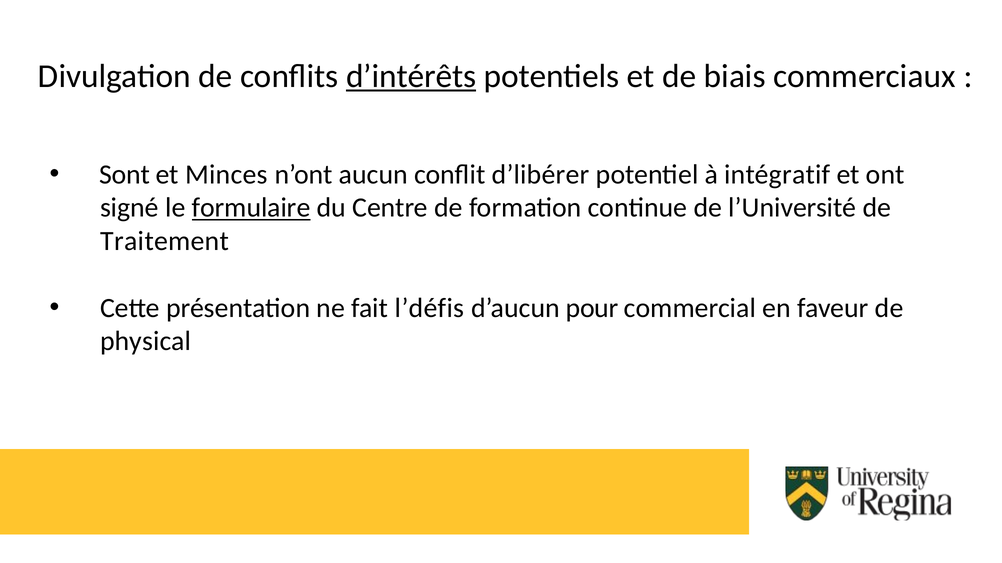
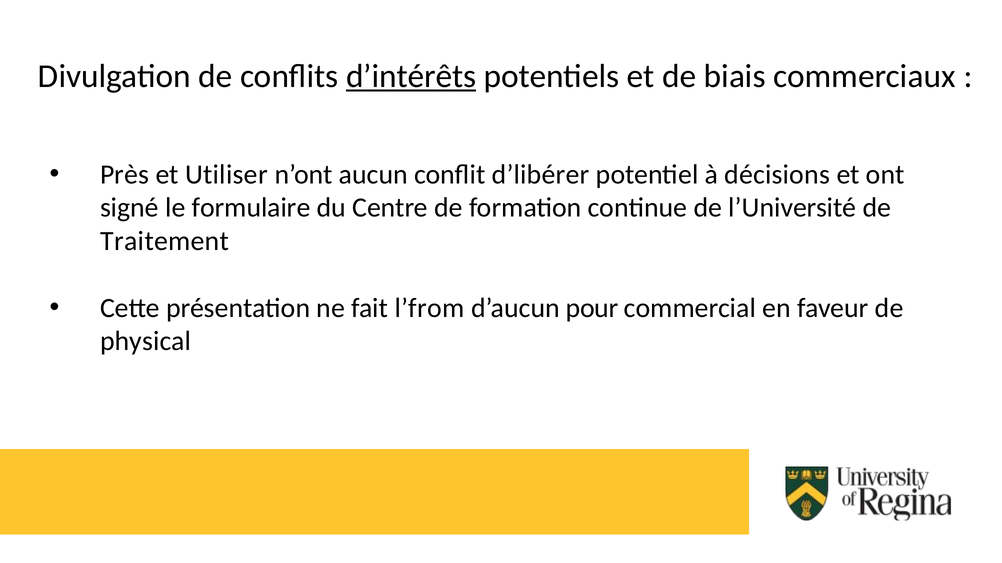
Sont: Sont -> Près
Minces: Minces -> Utiliser
intégratif: intégratif -> décisions
formulaire underline: present -> none
l’défis: l’défis -> l’from
